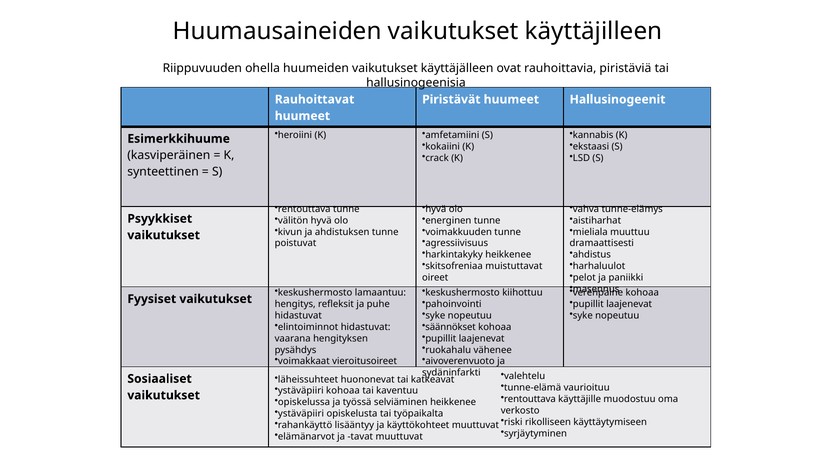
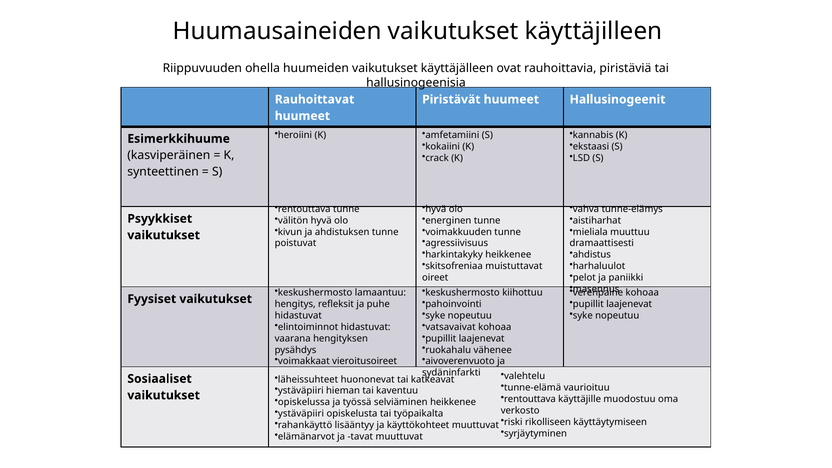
säännökset: säännökset -> vatsavaivat
ystäväpiiri kohoaa: kohoaa -> hieman
